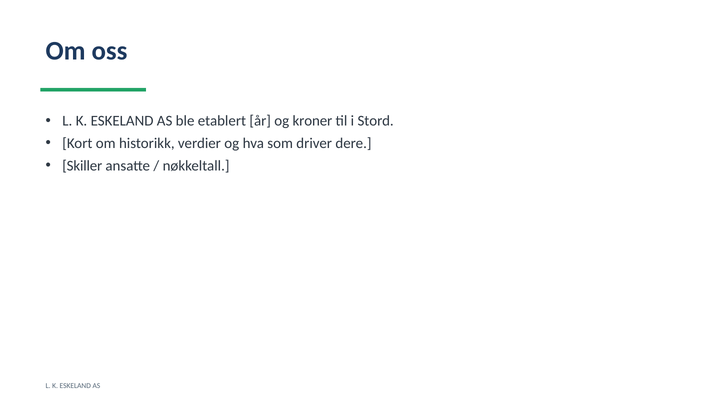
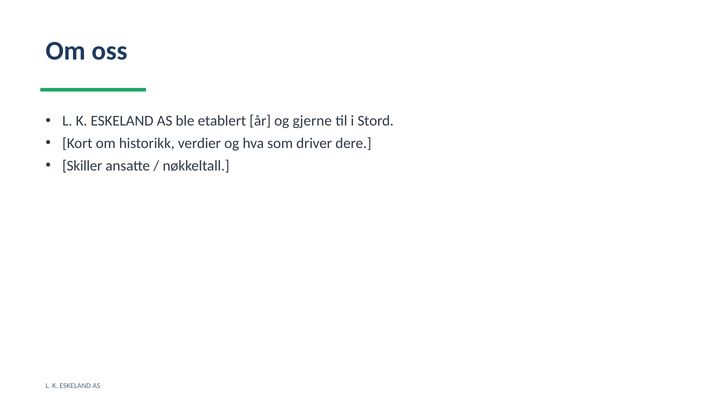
kroner: kroner -> gjerne
